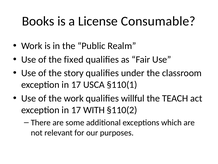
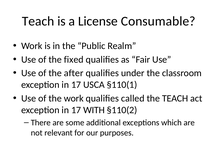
Books at (38, 21): Books -> Teach
story: story -> after
willful: willful -> called
